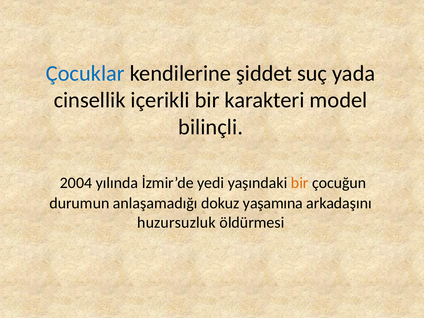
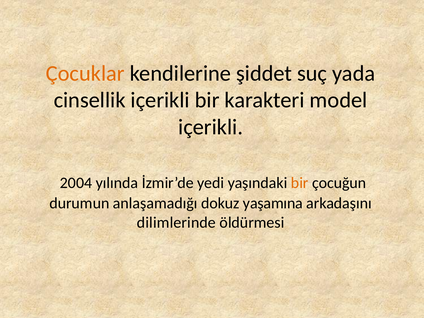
Çocuklar colour: blue -> orange
bilinçli at (211, 127): bilinçli -> içerikli
huzursuzluk: huzursuzluk -> dilimlerinde
